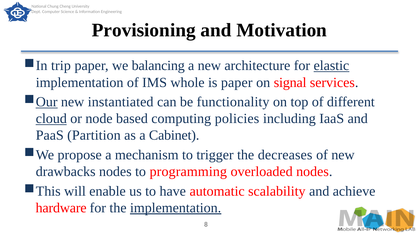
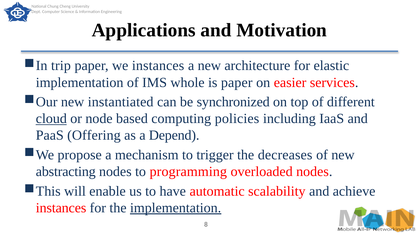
Provisioning: Provisioning -> Applications
we balancing: balancing -> instances
elastic underline: present -> none
signal: signal -> easier
Our underline: present -> none
functionality: functionality -> synchronized
Partition: Partition -> Offering
Cabinet: Cabinet -> Depend
drawbacks: drawbacks -> abstracting
hardware at (61, 208): hardware -> instances
